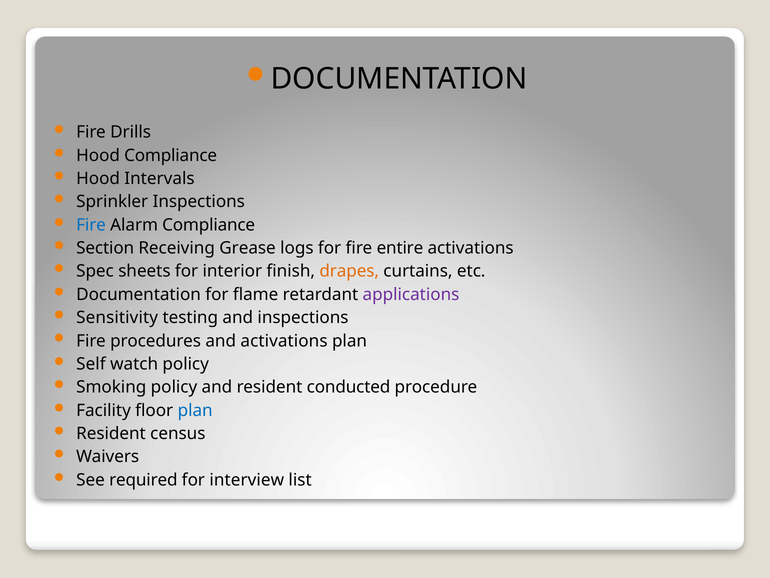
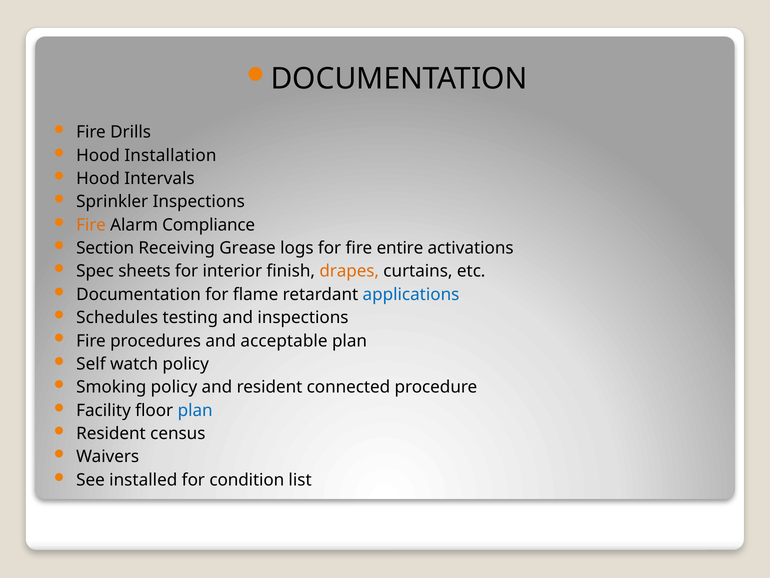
Hood Compliance: Compliance -> Installation
Fire at (91, 225) colour: blue -> orange
applications colour: purple -> blue
Sensitivity: Sensitivity -> Schedules
and activations: activations -> acceptable
conducted: conducted -> connected
required: required -> installed
interview: interview -> condition
